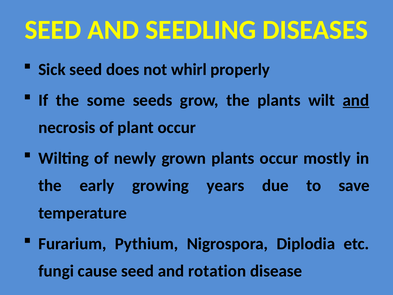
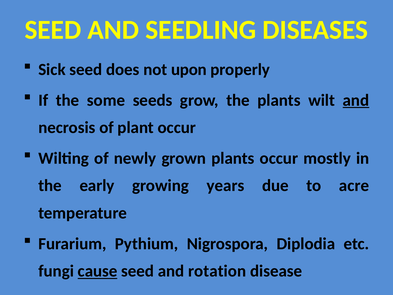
whirl: whirl -> upon
save: save -> acre
cause underline: none -> present
